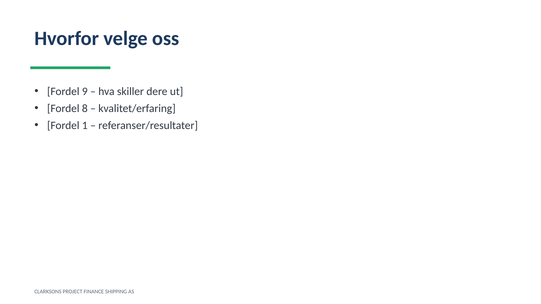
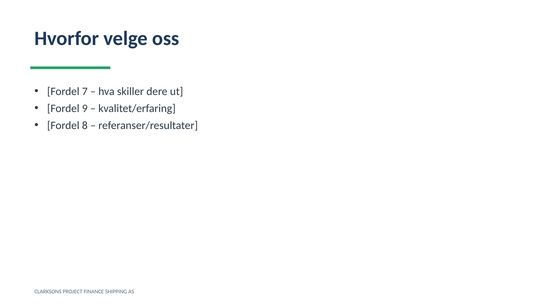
9: 9 -> 7
8: 8 -> 9
1: 1 -> 8
